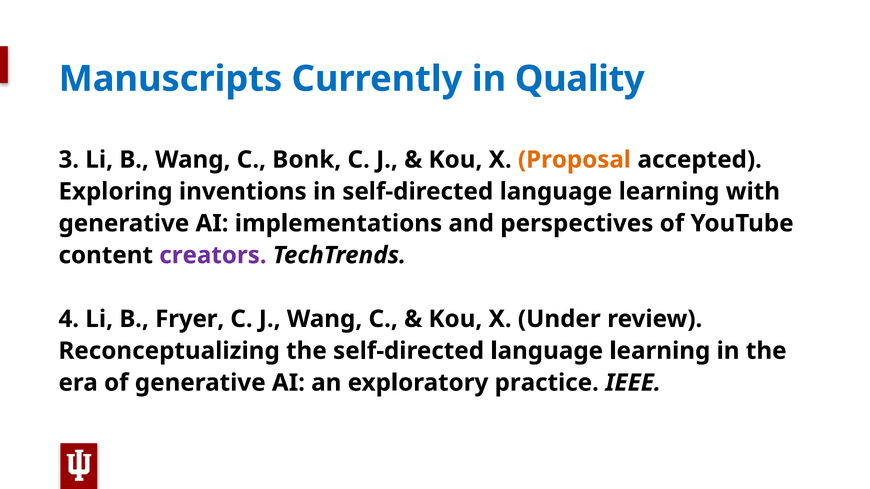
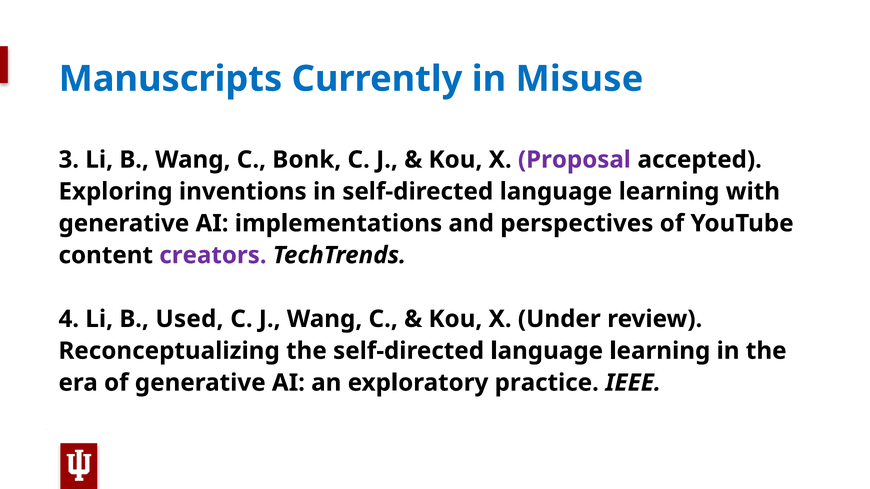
Quality: Quality -> Misuse
Proposal colour: orange -> purple
Fryer: Fryer -> Used
